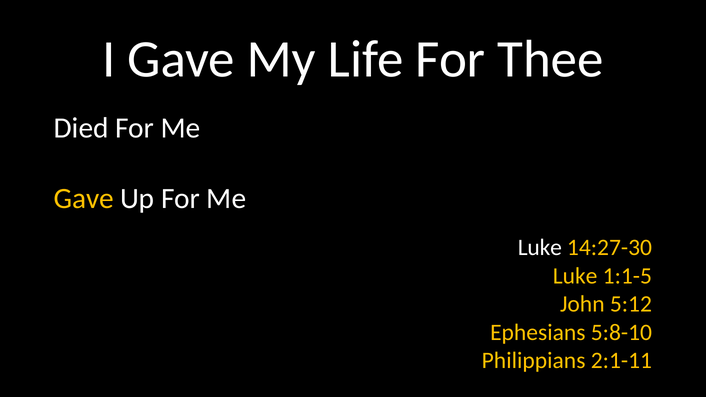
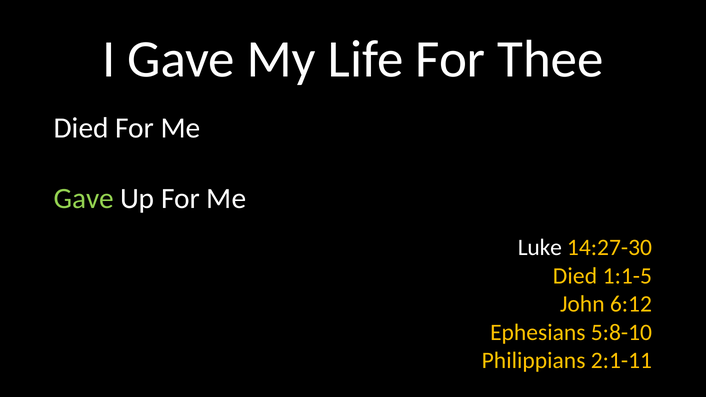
Gave at (84, 199) colour: yellow -> light green
Luke at (575, 276): Luke -> Died
5:12: 5:12 -> 6:12
